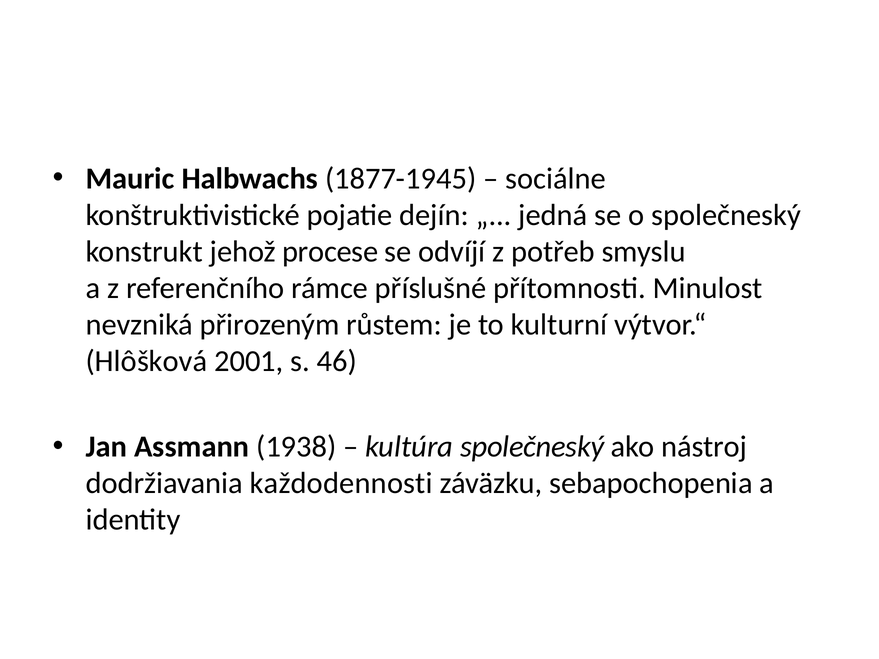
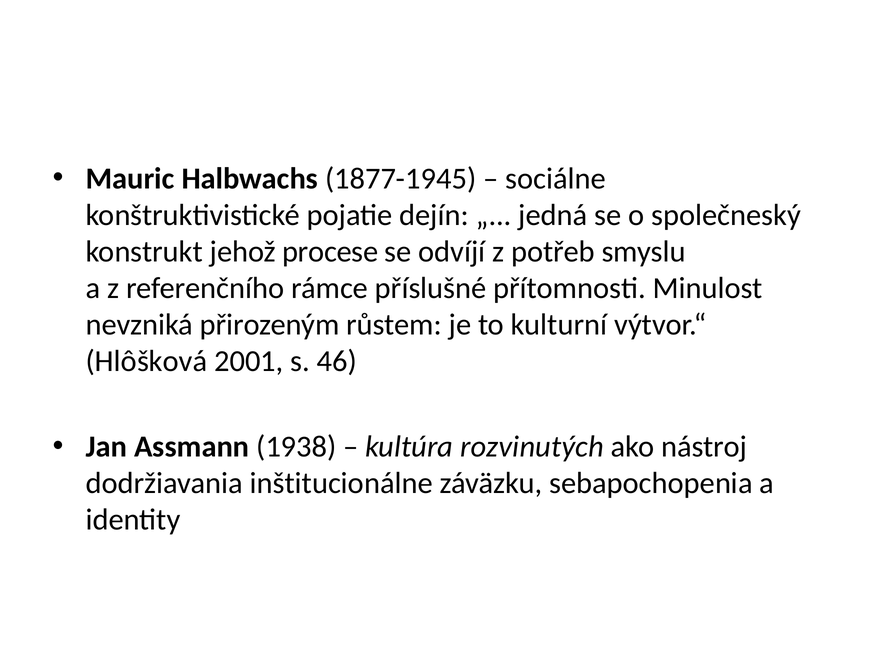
kultúra společneský: společneský -> rozvinutých
každodennosti: každodennosti -> inštitucionálne
